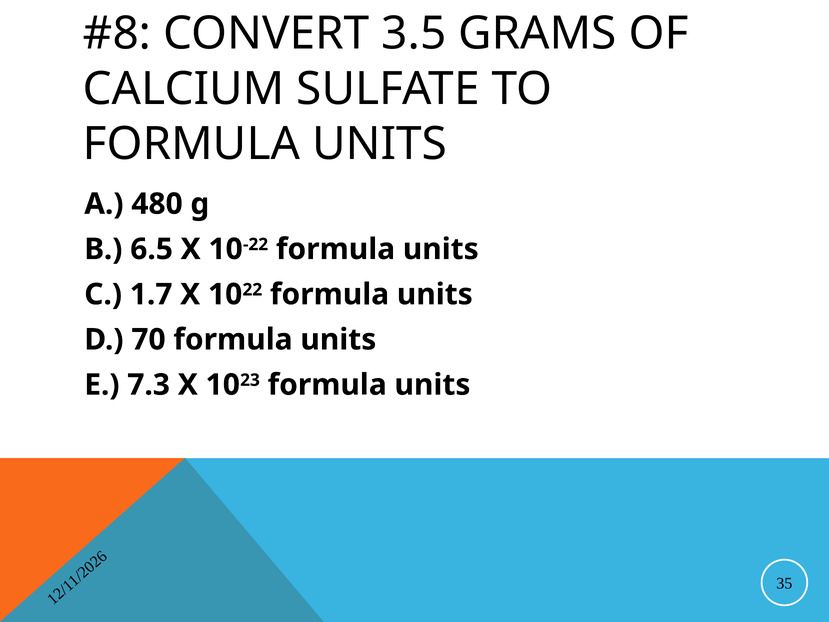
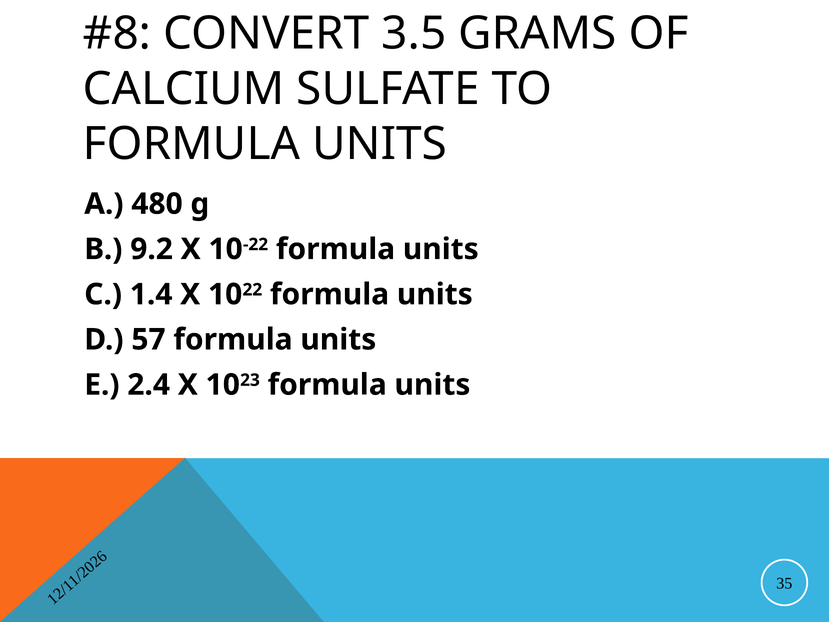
6.5: 6.5 -> 9.2
1.7: 1.7 -> 1.4
70: 70 -> 57
7.3: 7.3 -> 2.4
